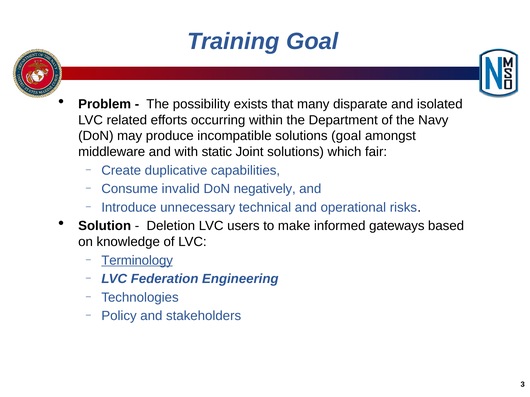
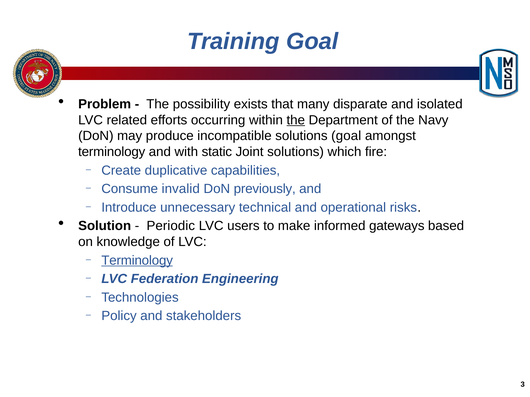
the at (296, 120) underline: none -> present
middleware at (112, 152): middleware -> terminology
fair: fair -> fire
negatively: negatively -> previously
Deletion: Deletion -> Periodic
